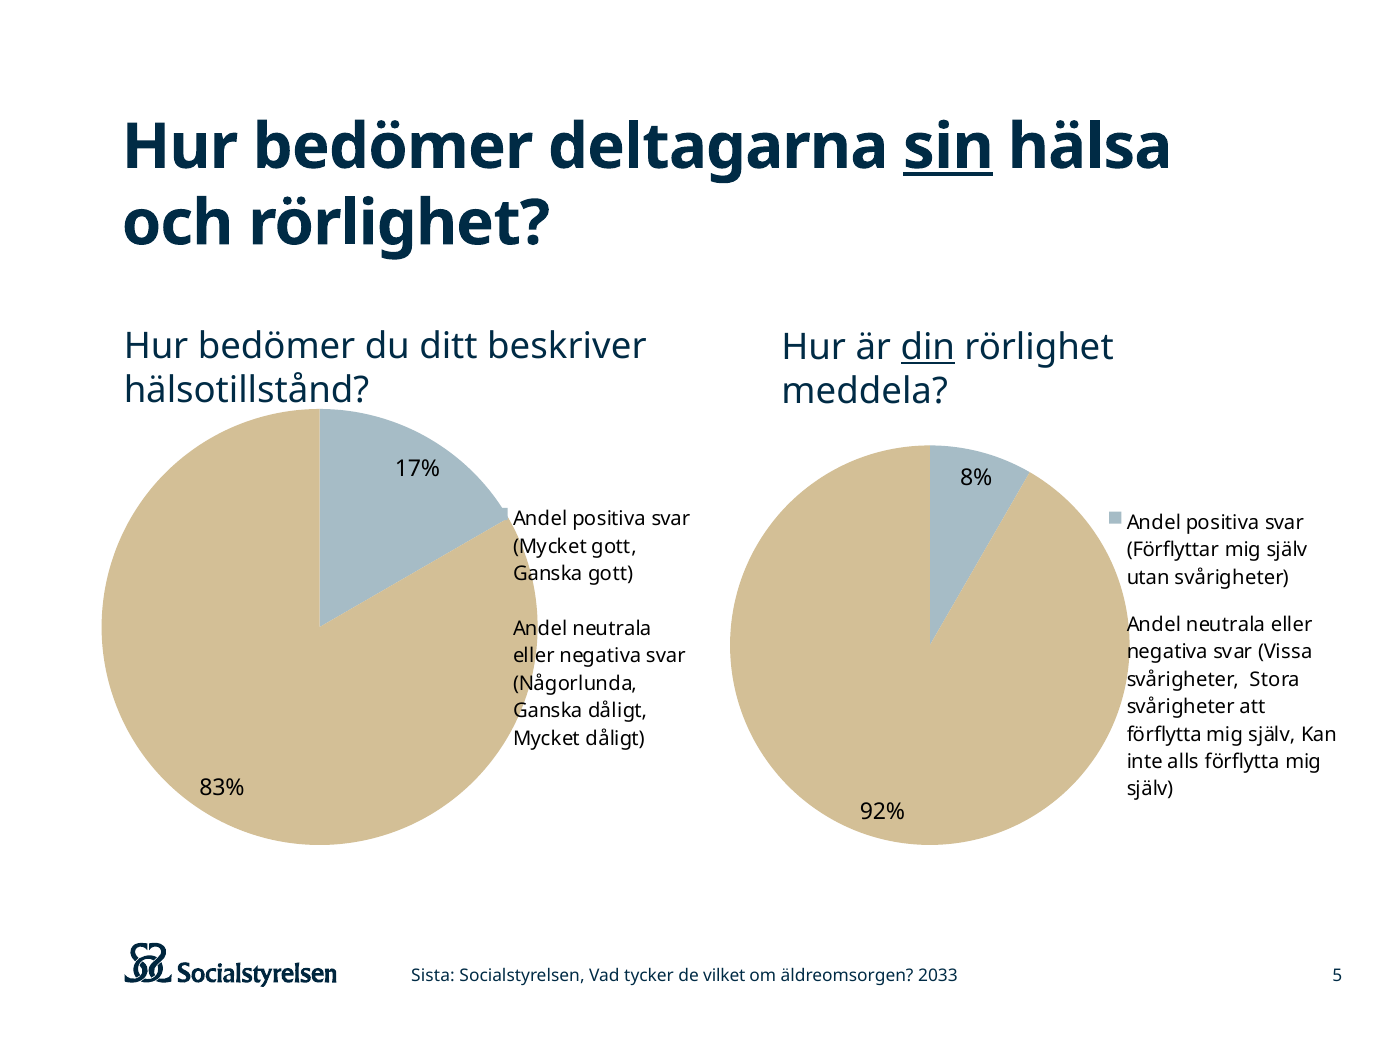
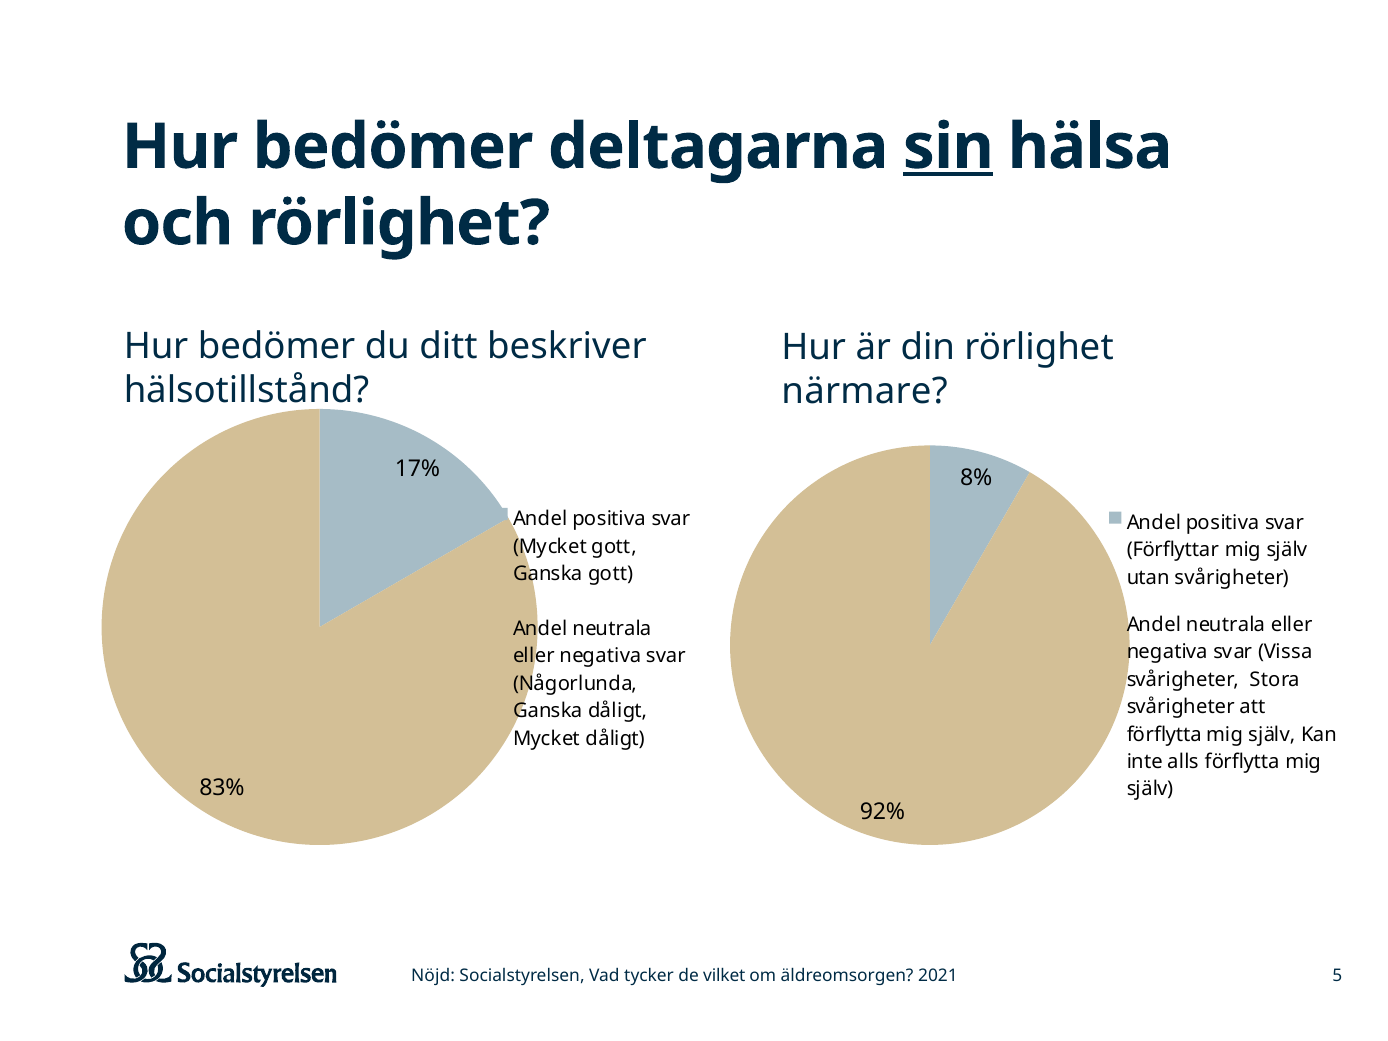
din underline: present -> none
meddela: meddela -> närmare
Sista: Sista -> Nöjd
2033: 2033 -> 2021
